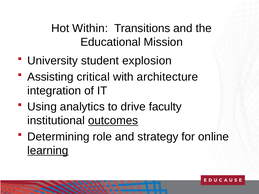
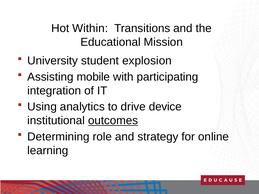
critical: critical -> mobile
architecture: architecture -> participating
faculty: faculty -> device
learning underline: present -> none
